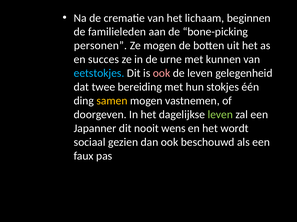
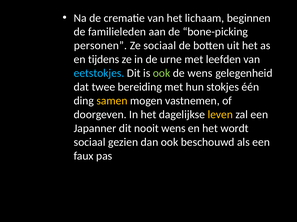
Ze mogen: mogen -> sociaal
succes: succes -> tijdens
kunnen: kunnen -> leefden
ook at (162, 73) colour: pink -> light green
de leven: leven -> wens
leven at (220, 115) colour: light green -> yellow
